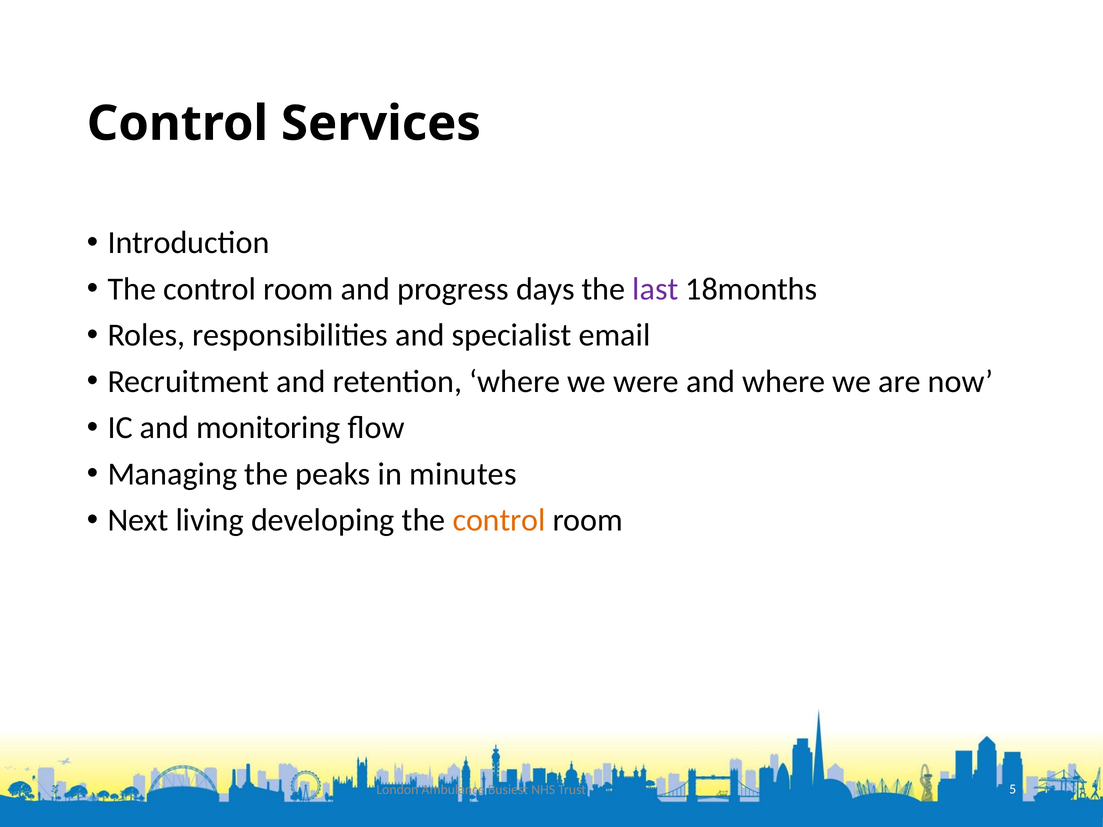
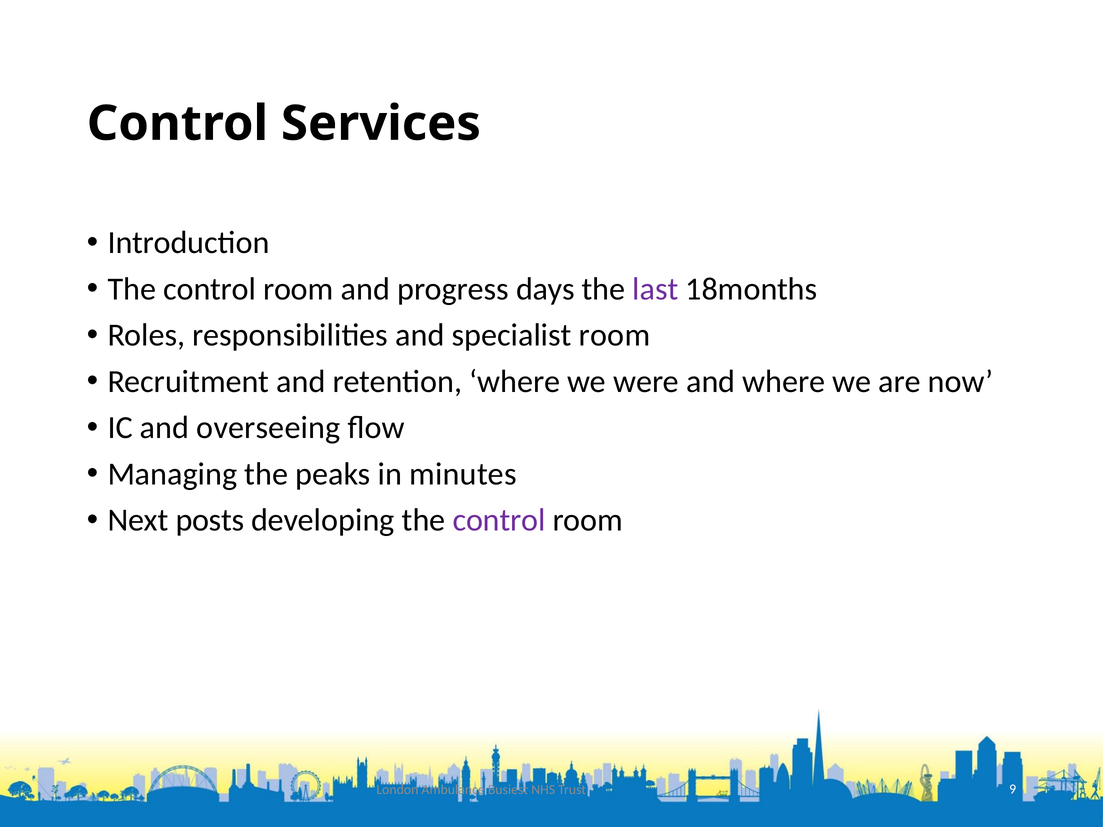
specialist email: email -> room
monitoring: monitoring -> overseeing
living: living -> posts
control at (499, 520) colour: orange -> purple
5: 5 -> 9
